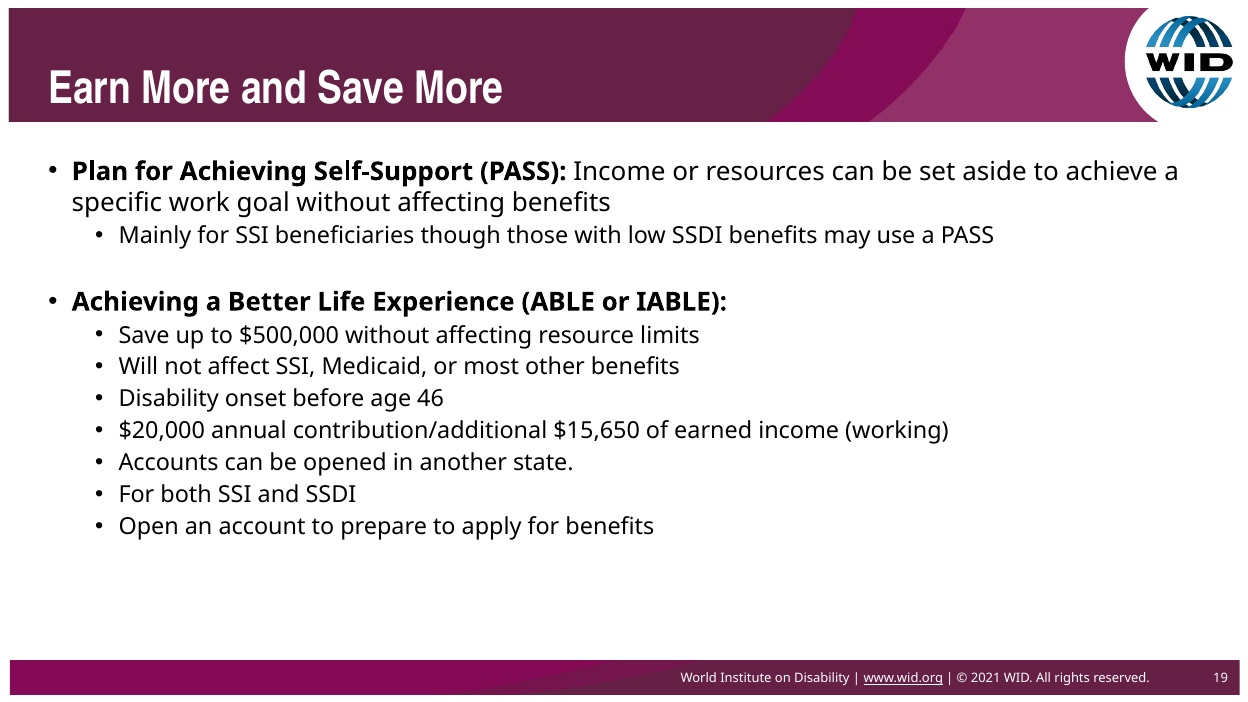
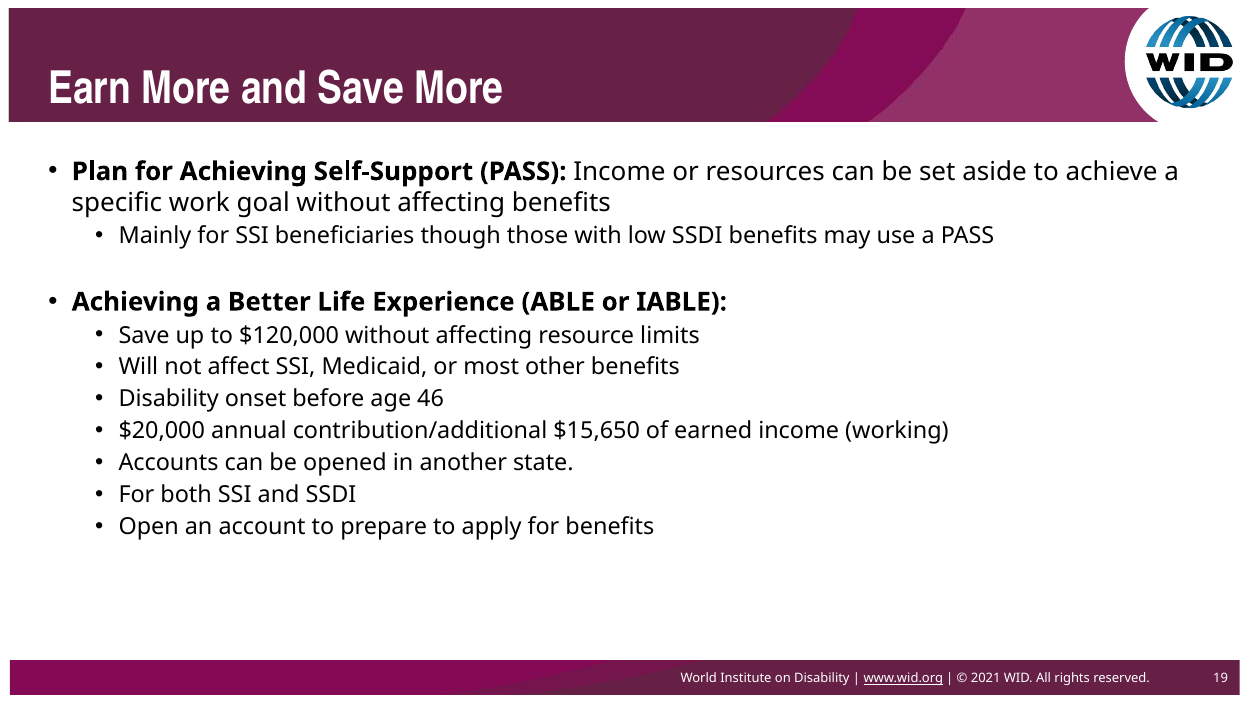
$500,000: $500,000 -> $120,000
